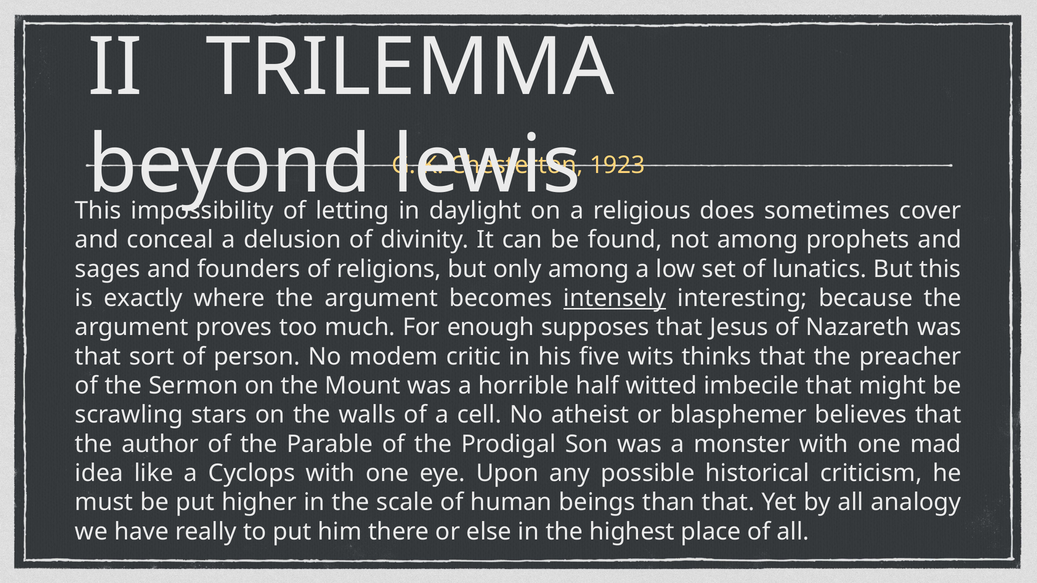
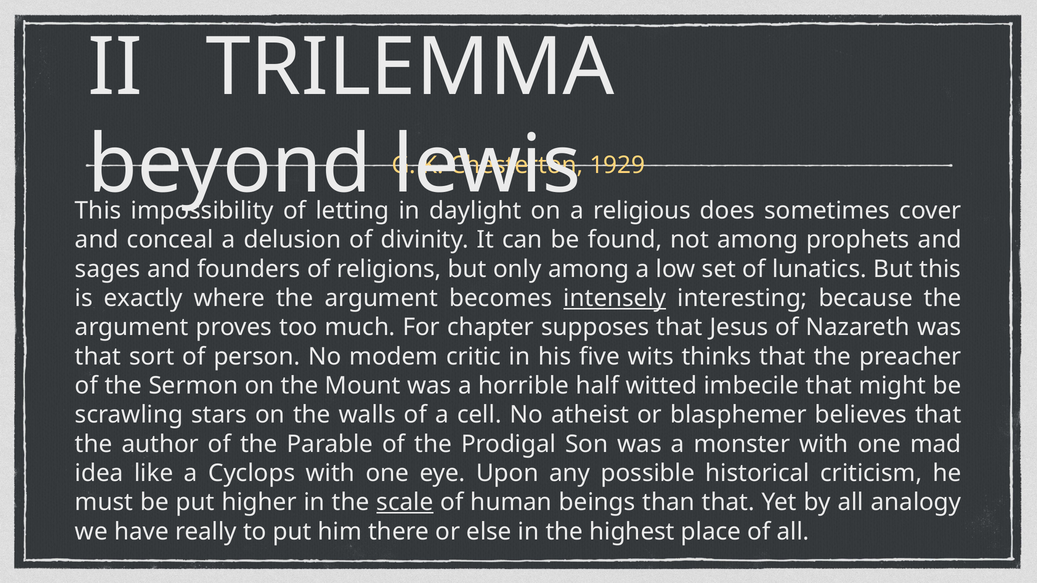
1923: 1923 -> 1929
enough: enough -> chapter
scale underline: none -> present
